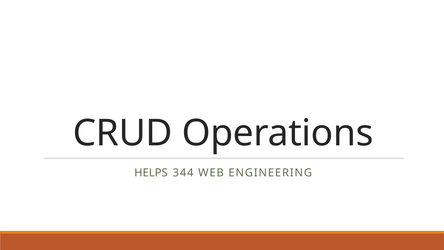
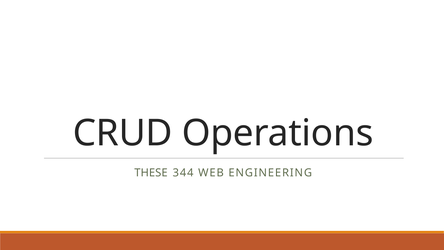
HELPS: HELPS -> THESE
